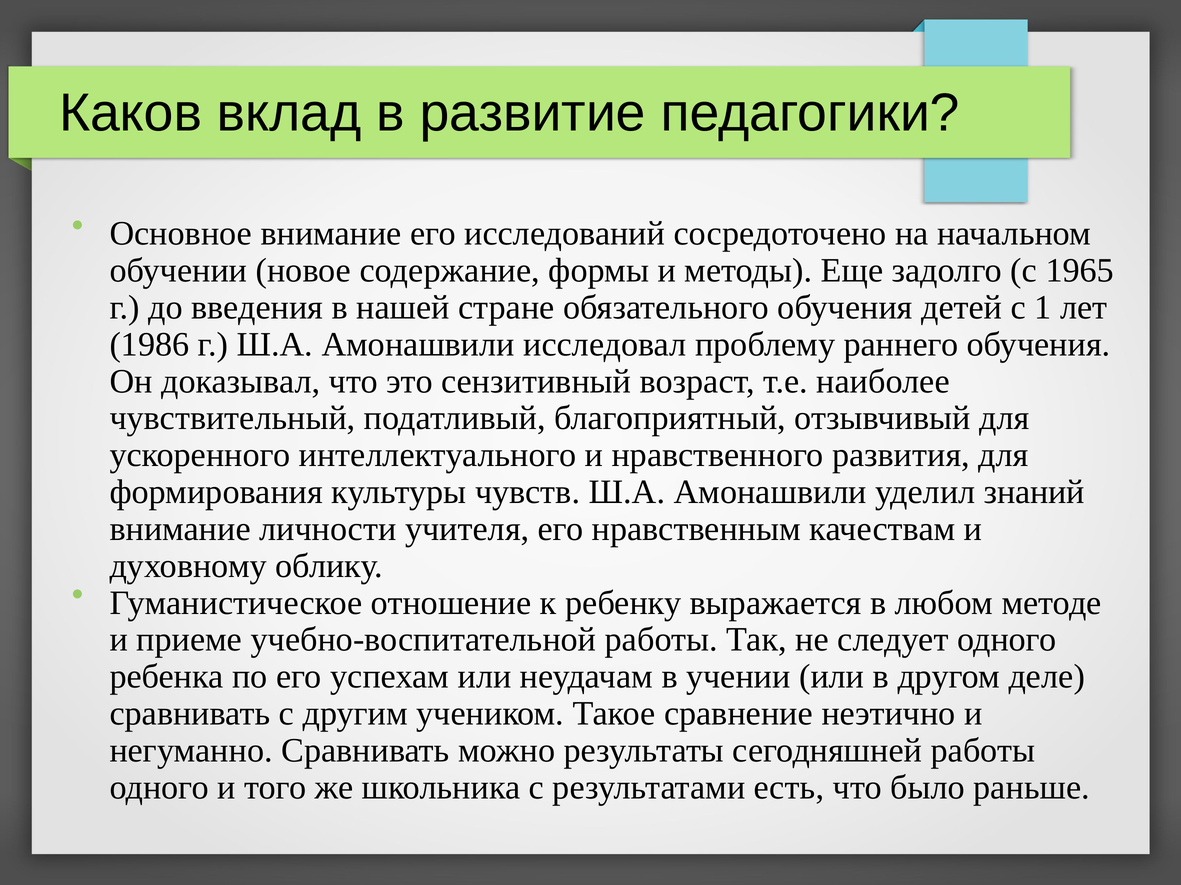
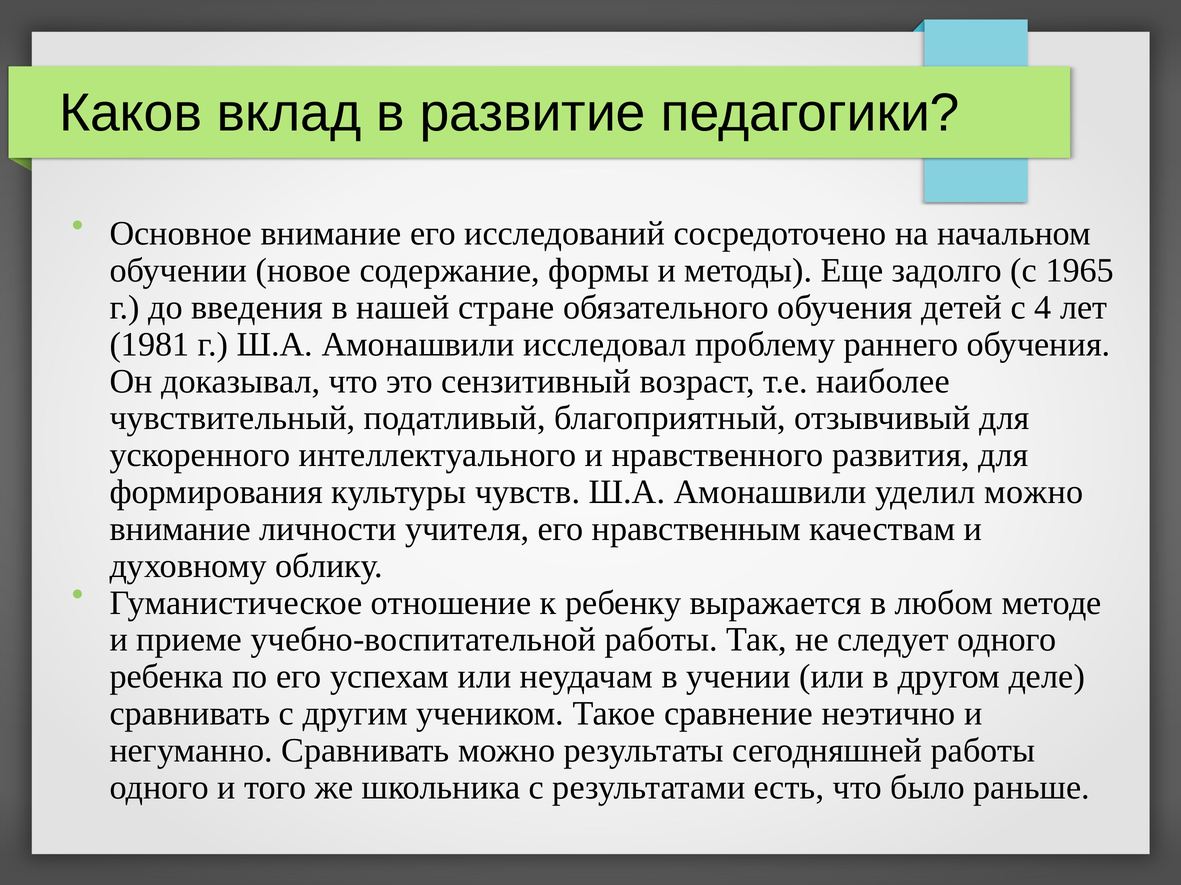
1: 1 -> 4
1986: 1986 -> 1981
уделил знаний: знаний -> можно
